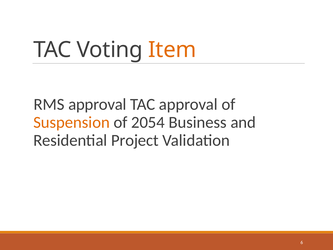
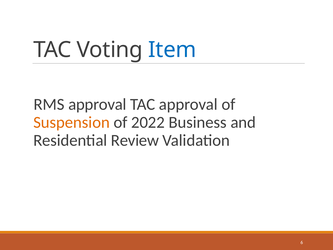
Item colour: orange -> blue
2054: 2054 -> 2022
Project: Project -> Review
